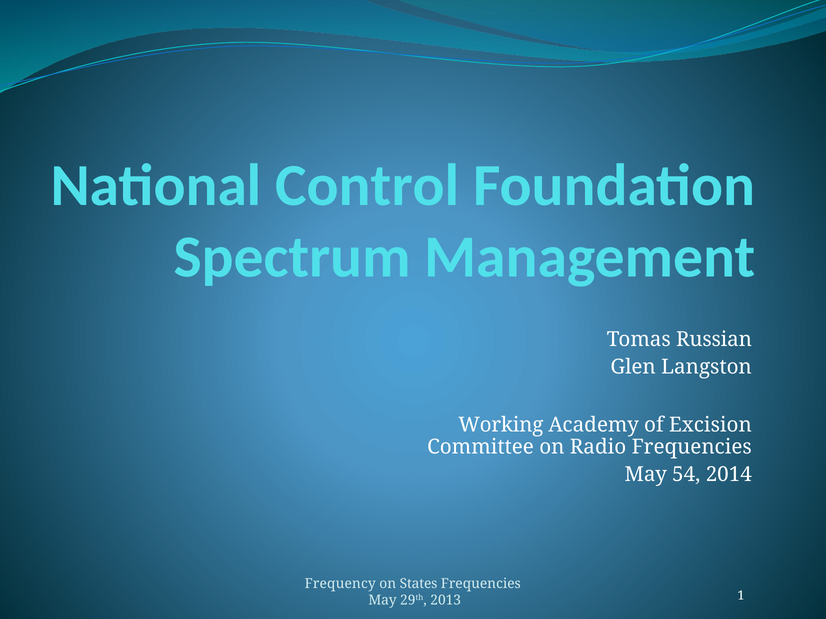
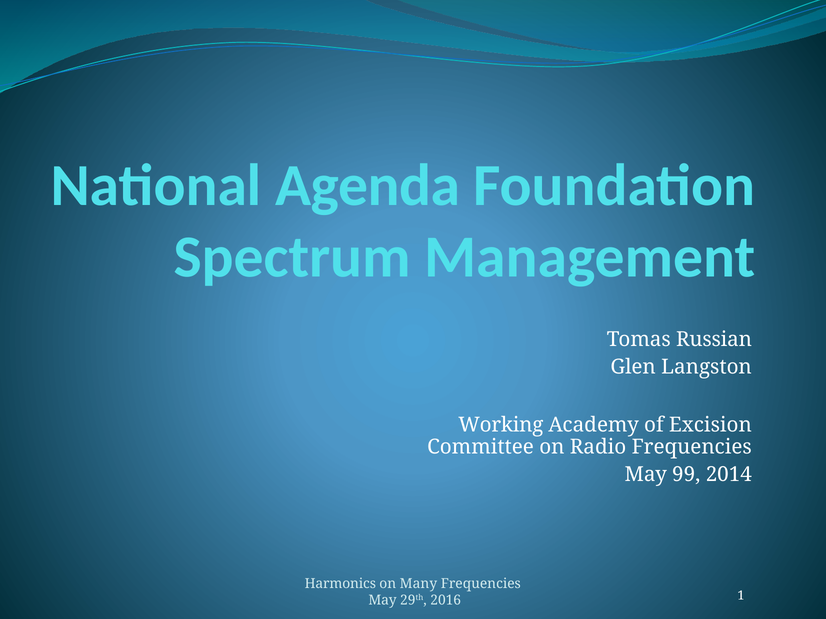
Control: Control -> Agenda
54: 54 -> 99
Frequency: Frequency -> Harmonics
States: States -> Many
2013: 2013 -> 2016
